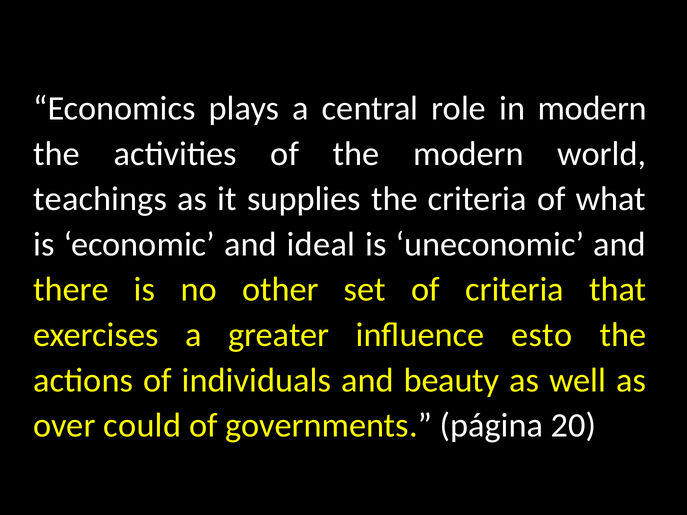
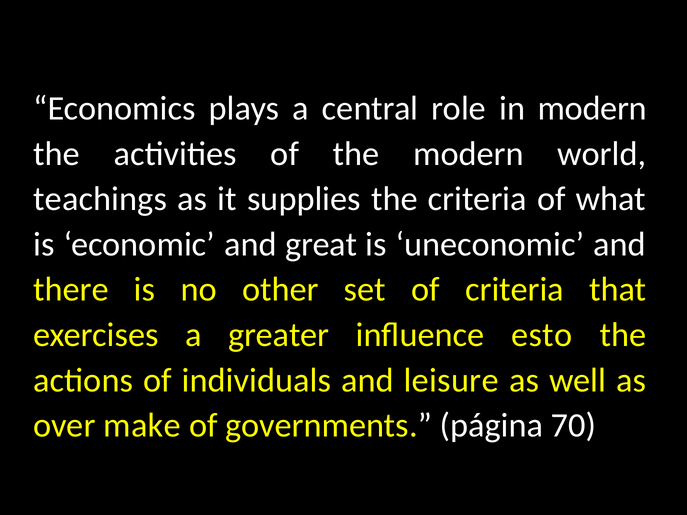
ideal: ideal -> great
beauty: beauty -> leisure
could: could -> make
20: 20 -> 70
